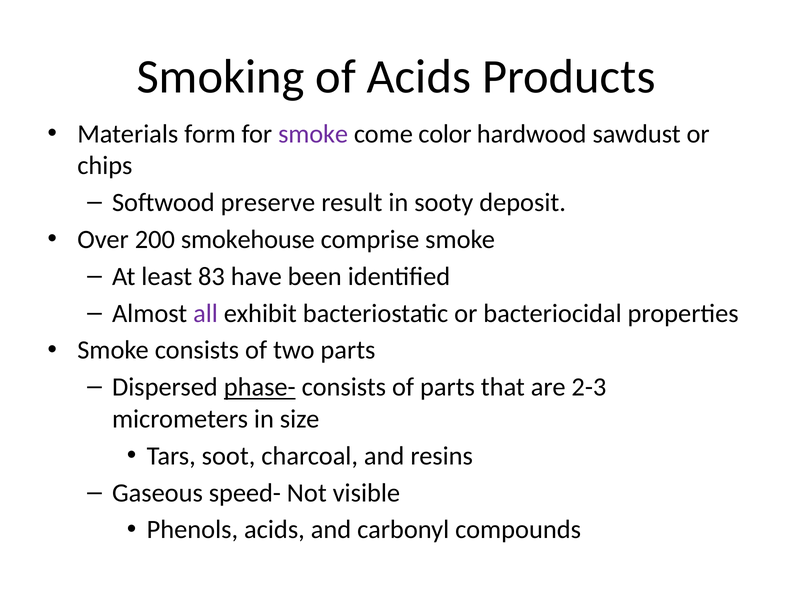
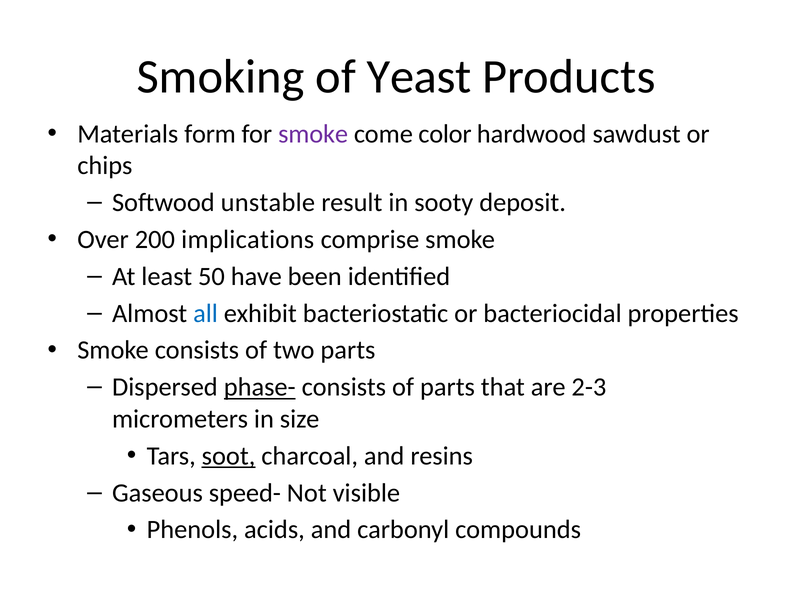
of Acids: Acids -> Yeast
preserve: preserve -> unstable
smokehouse: smokehouse -> implications
83: 83 -> 50
all colour: purple -> blue
soot underline: none -> present
